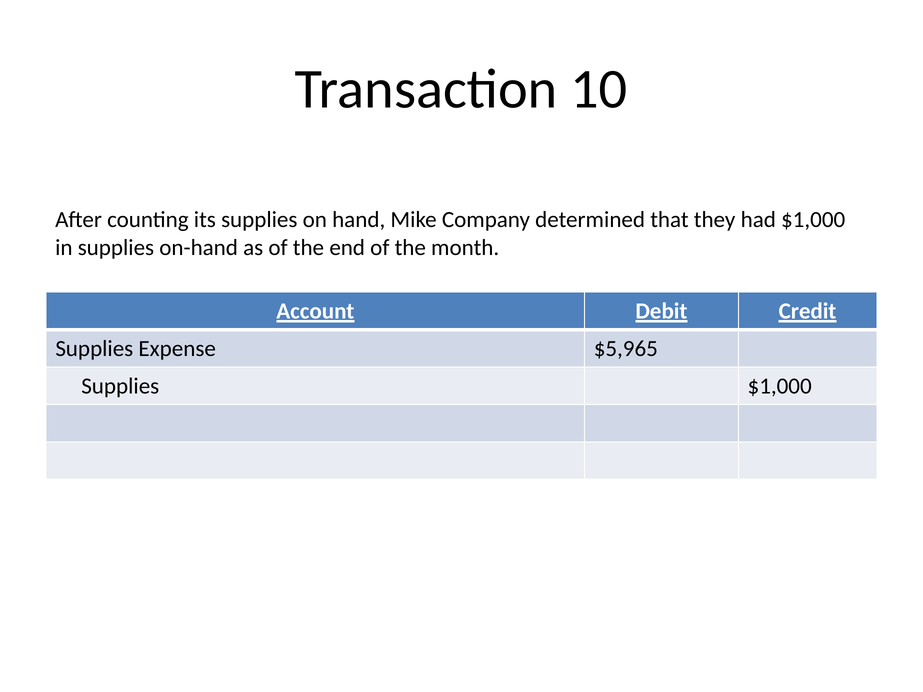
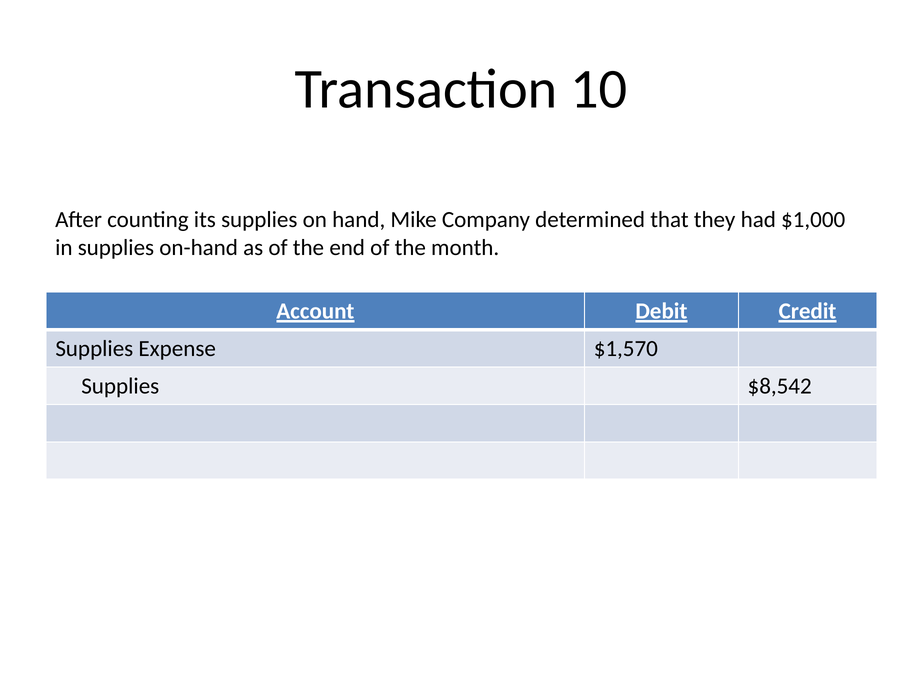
$5,965: $5,965 -> $1,570
Supplies $1,000: $1,000 -> $8,542
